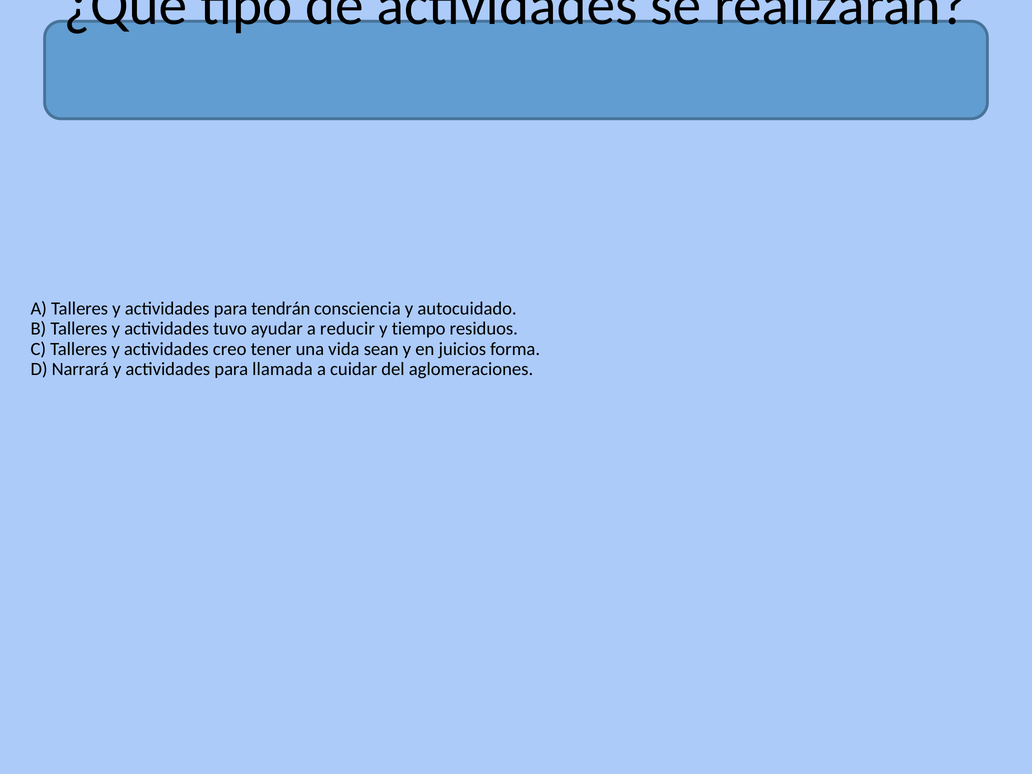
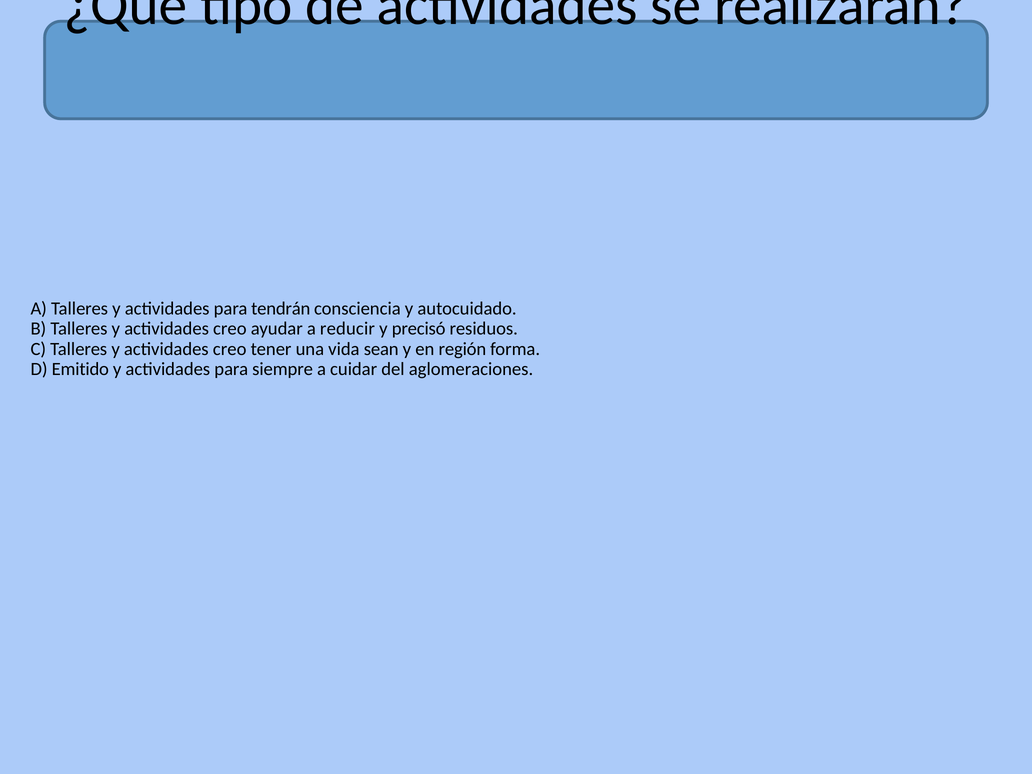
tuvo at (230, 329): tuvo -> creo
tiempo: tiempo -> precisó
juicios: juicios -> región
Narrará: Narrará -> Emitido
llamada: llamada -> siempre
